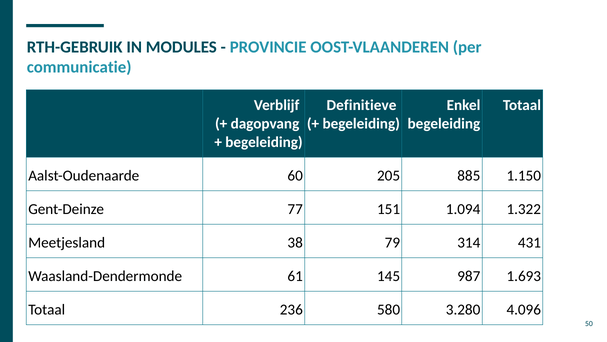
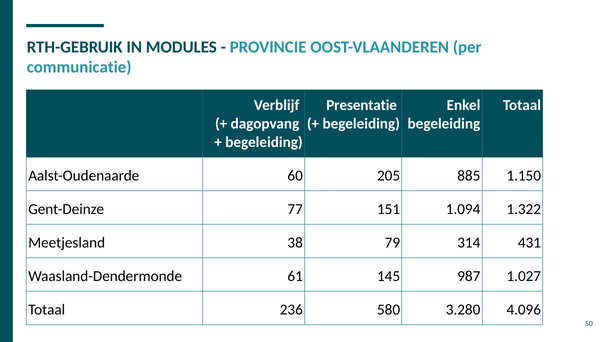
Definitieve: Definitieve -> Presentatie
1.693: 1.693 -> 1.027
